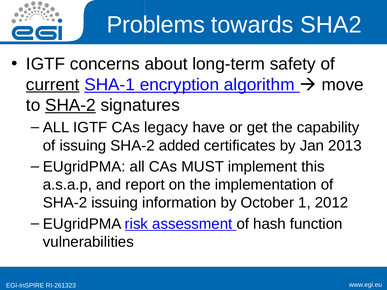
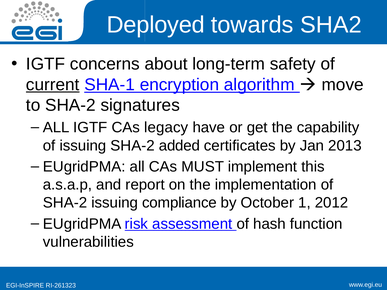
Problems: Problems -> Deployed
SHA-2 at (70, 105) underline: present -> none
information: information -> compliance
